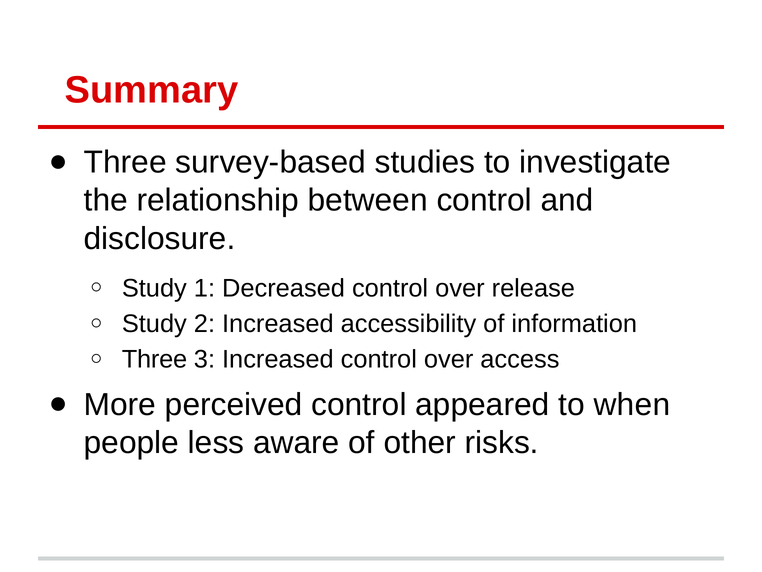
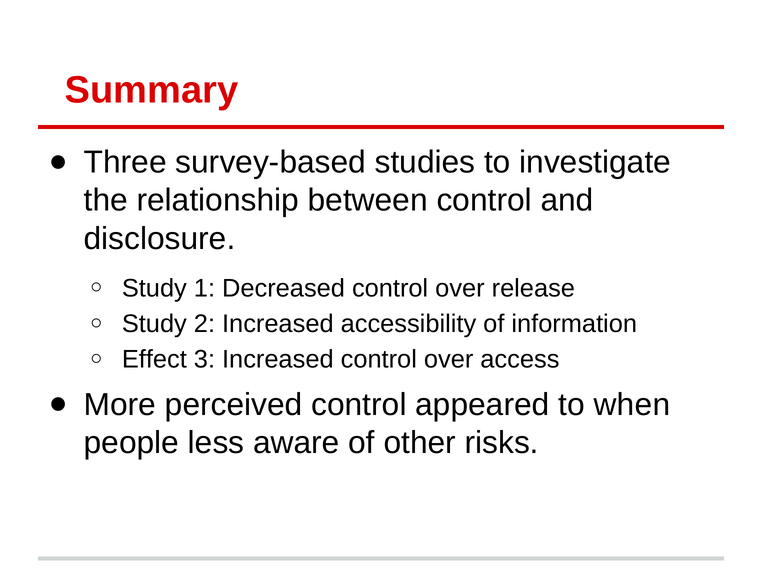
Three at (154, 359): Three -> Effect
